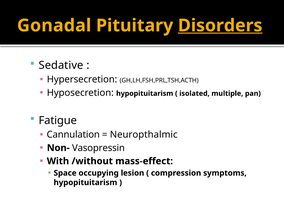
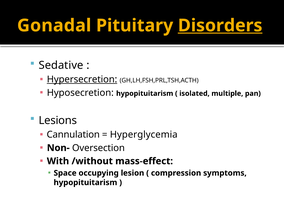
Hypersecretion underline: none -> present
Fatigue: Fatigue -> Lesions
Neuropthalmic: Neuropthalmic -> Hyperglycemia
Vasopressin: Vasopressin -> Oversection
